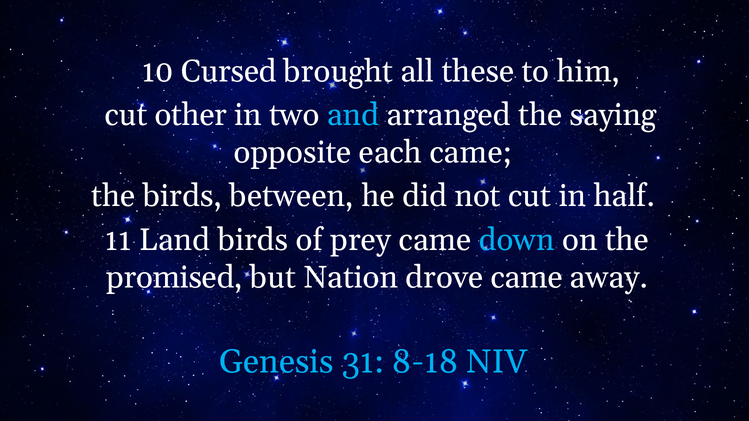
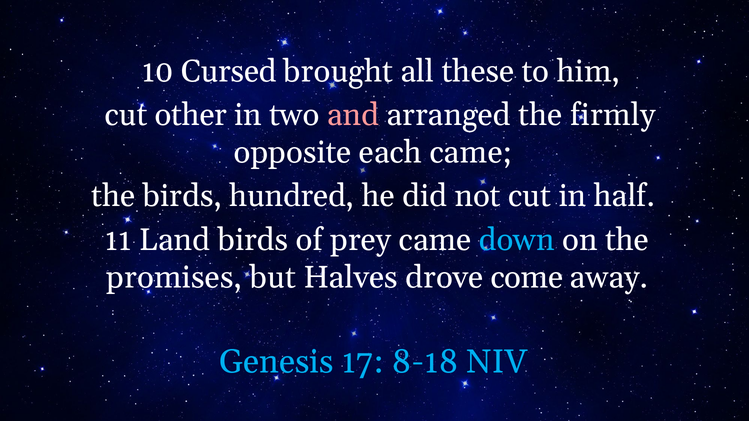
and colour: light blue -> pink
saying: saying -> firmly
between: between -> hundred
promised: promised -> promises
Nation: Nation -> Halves
drove came: came -> come
31: 31 -> 17
